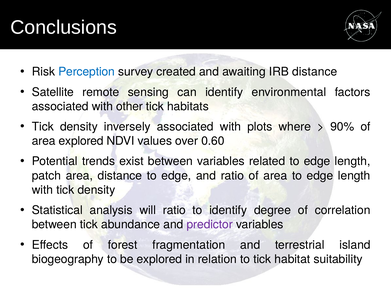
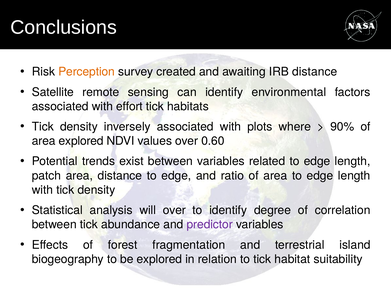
Perception colour: blue -> orange
other: other -> effort
will ratio: ratio -> over
